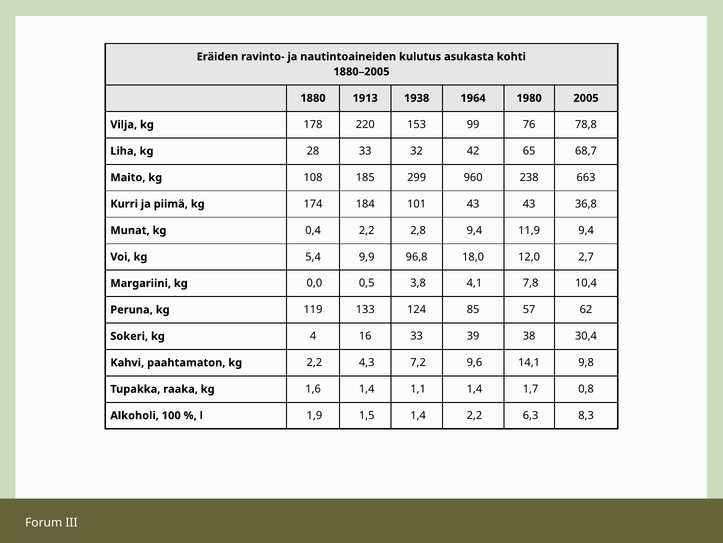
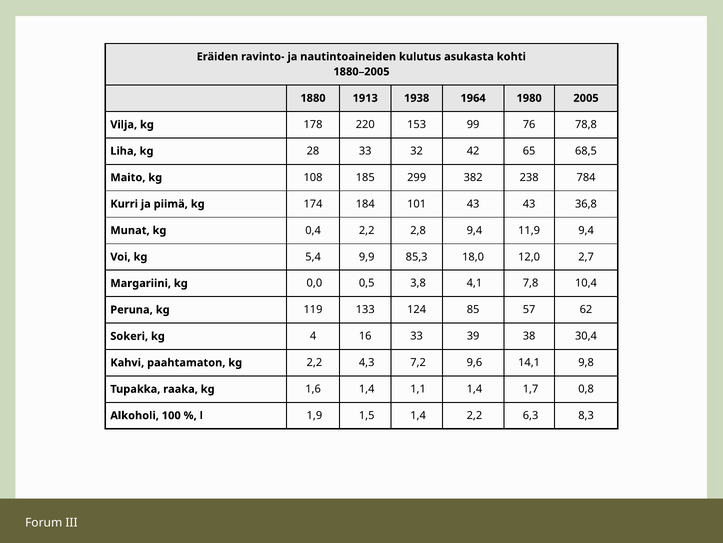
68,7: 68,7 -> 68,5
960: 960 -> 382
663: 663 -> 784
96,8: 96,8 -> 85,3
